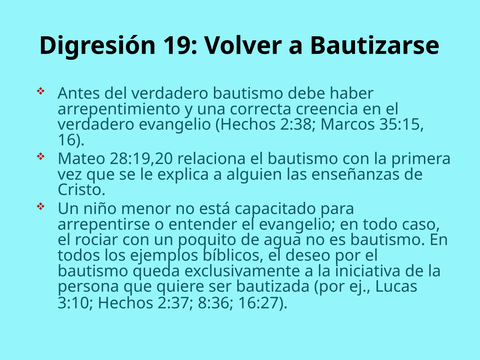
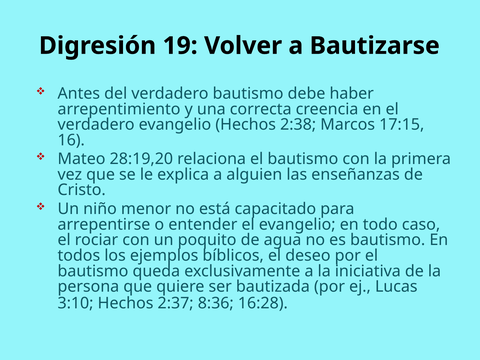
35:15: 35:15 -> 17:15
16:27: 16:27 -> 16:28
